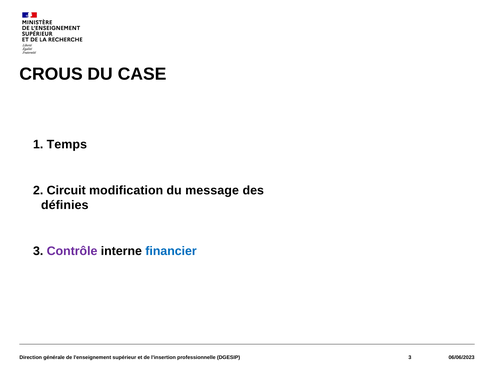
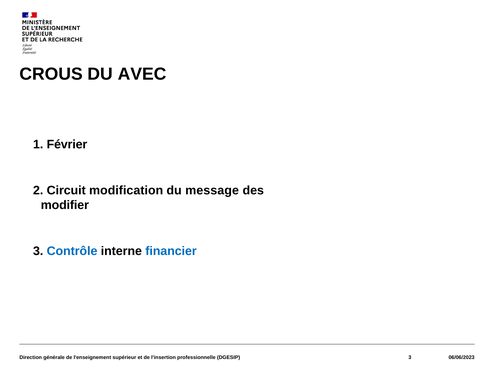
CASE: CASE -> AVEC
Temps: Temps -> Février
définies: définies -> modifier
Contrôle colour: purple -> blue
